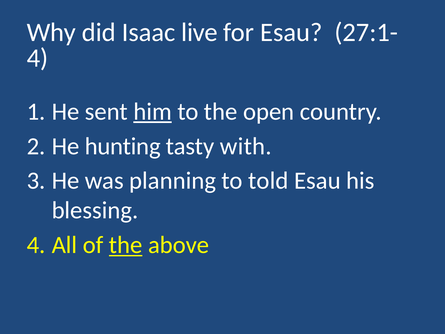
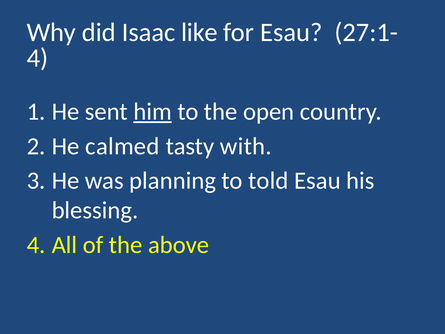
live: live -> like
hunting: hunting -> calmed
the at (126, 245) underline: present -> none
